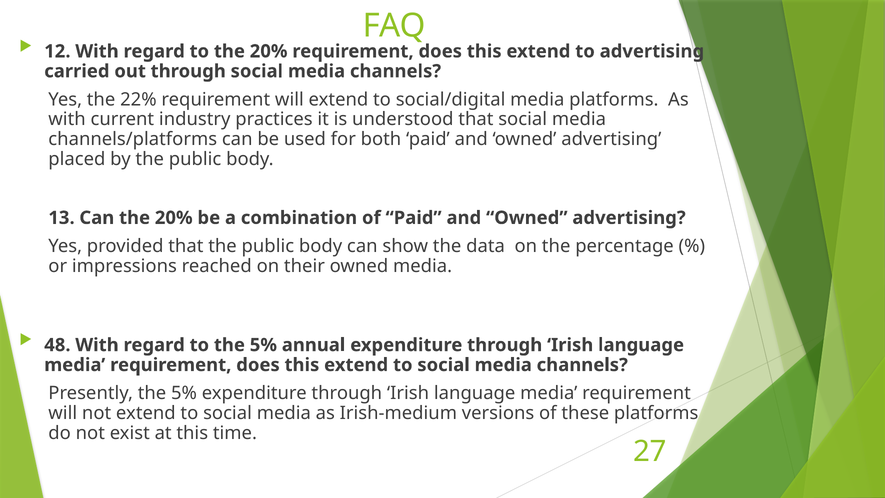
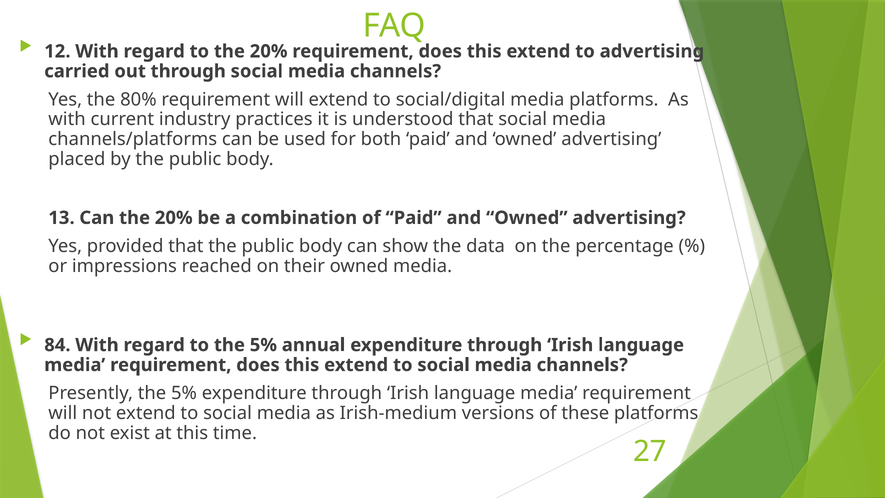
22%: 22% -> 80%
48: 48 -> 84
